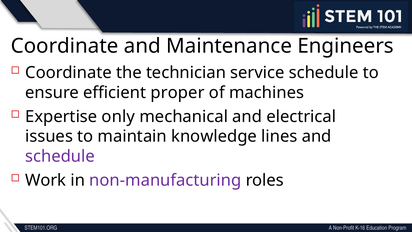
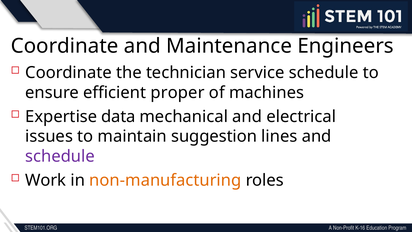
only: only -> data
knowledge: knowledge -> suggestion
non-manufacturing colour: purple -> orange
